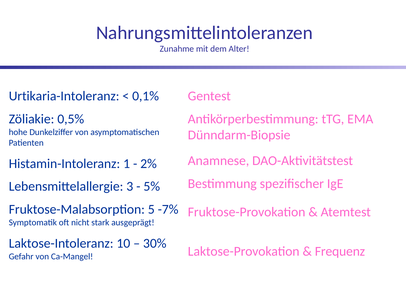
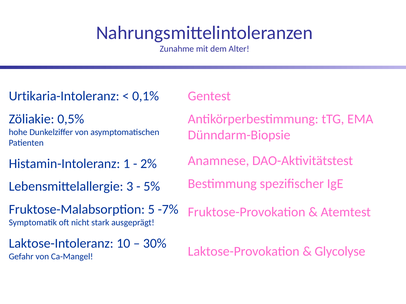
Frequenz: Frequenz -> Glycolyse
